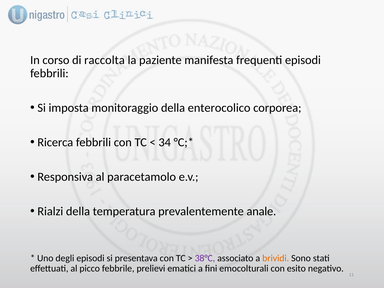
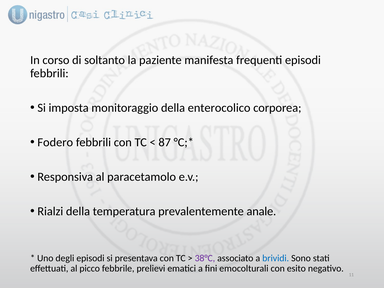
raccolta: raccolta -> soltanto
Ricerca: Ricerca -> Fodero
34: 34 -> 87
brividi colour: orange -> blue
